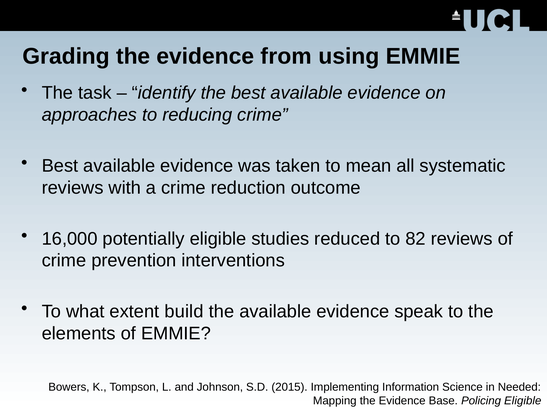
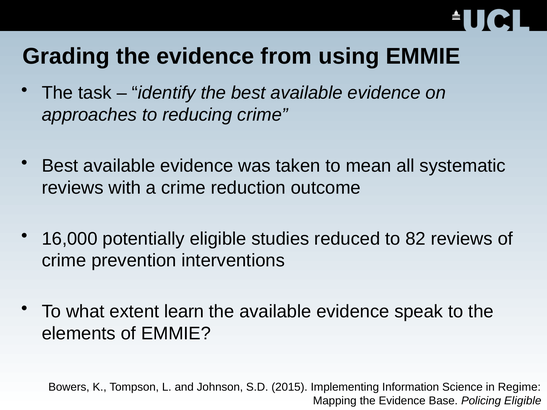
build: build -> learn
Needed: Needed -> Regime
